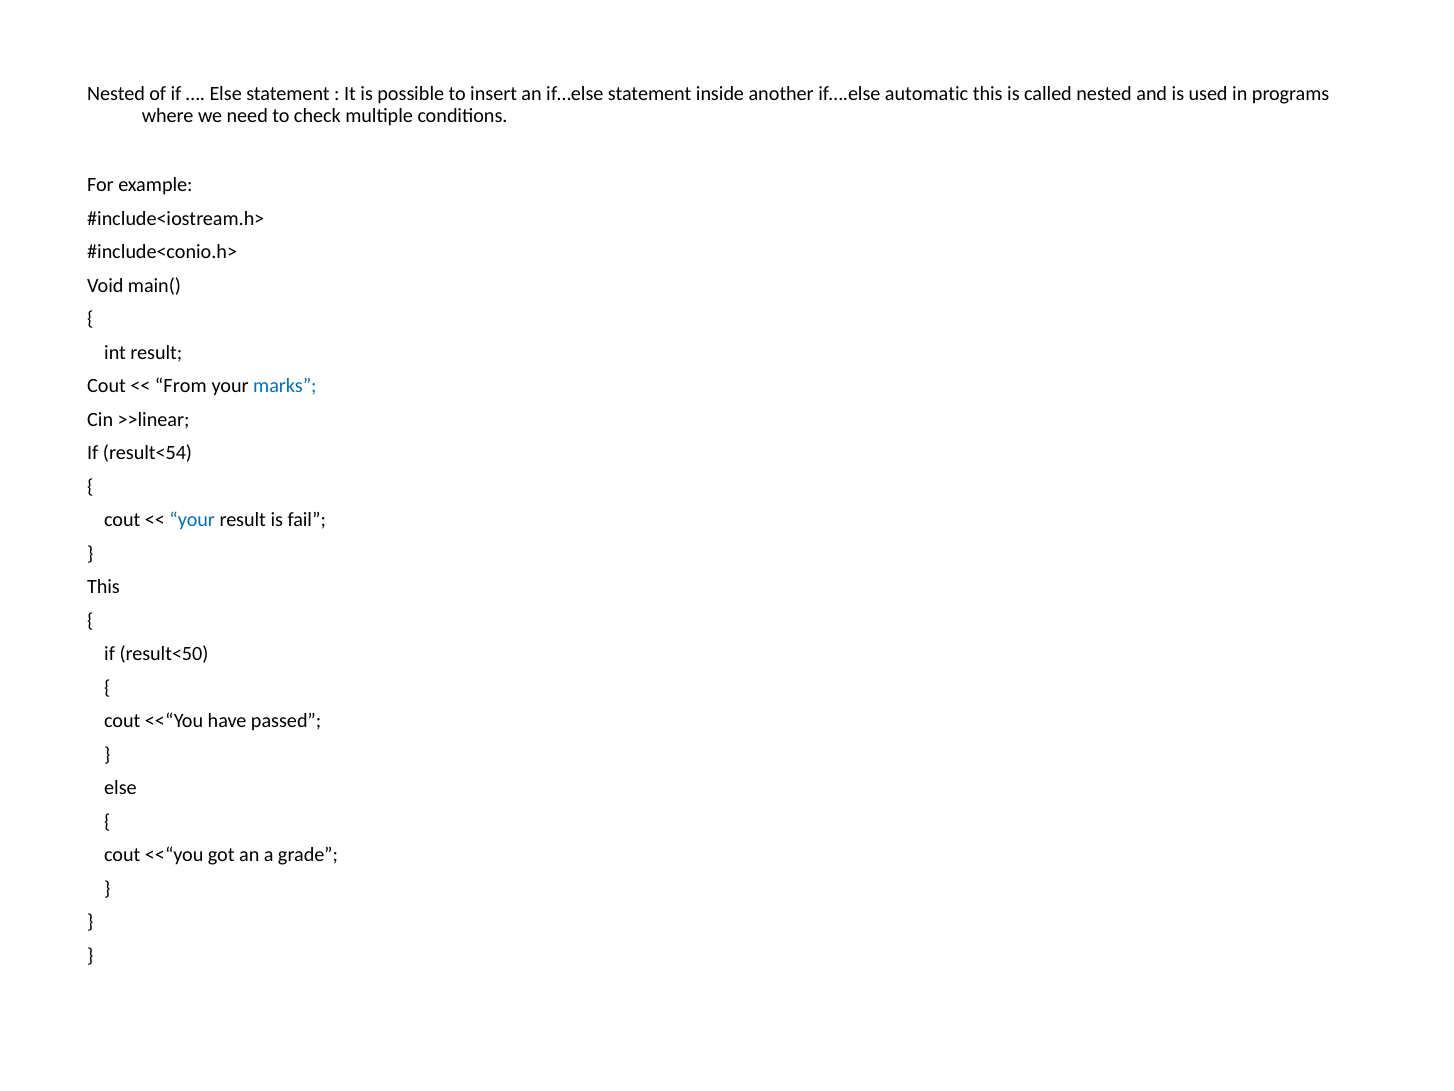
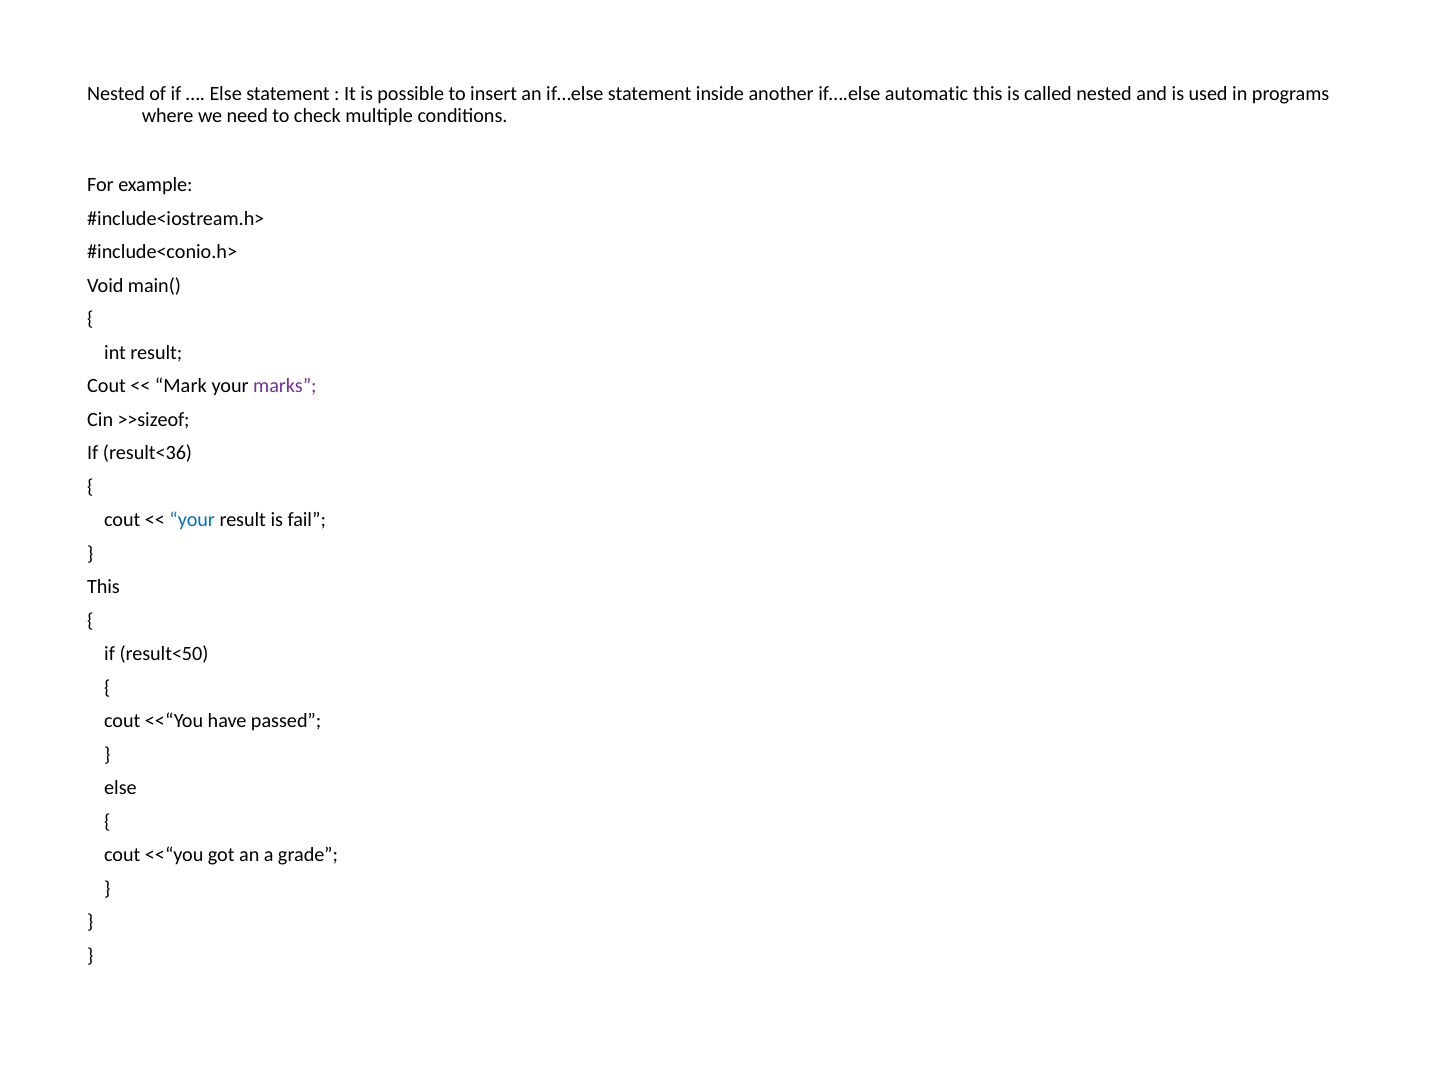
From: From -> Mark
marks colour: blue -> purple
>>linear: >>linear -> >>sizeof
result<54: result<54 -> result<36
